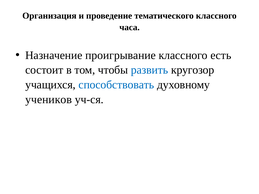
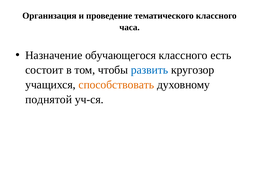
проигрывание: проигрывание -> обучающегося
способствовать colour: blue -> orange
учеников: учеников -> поднятой
